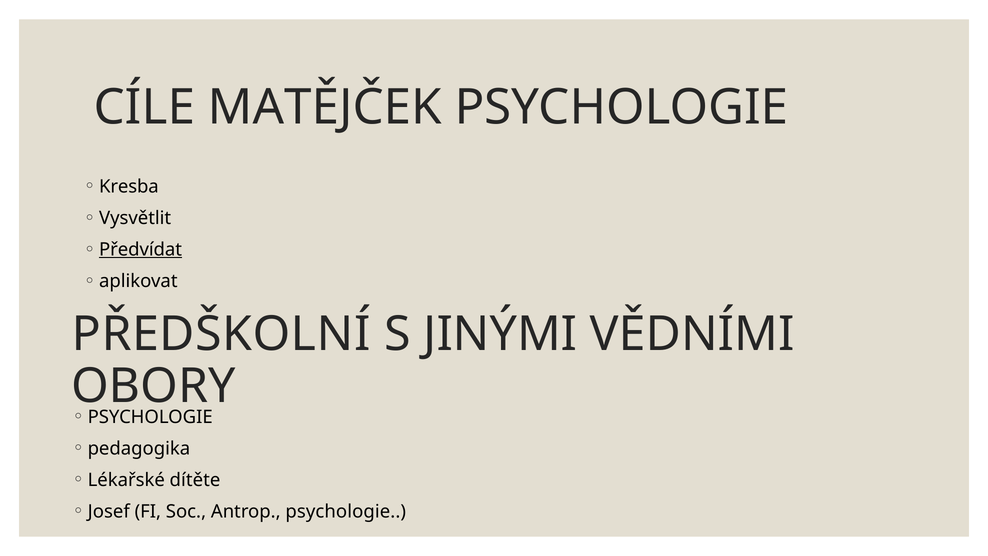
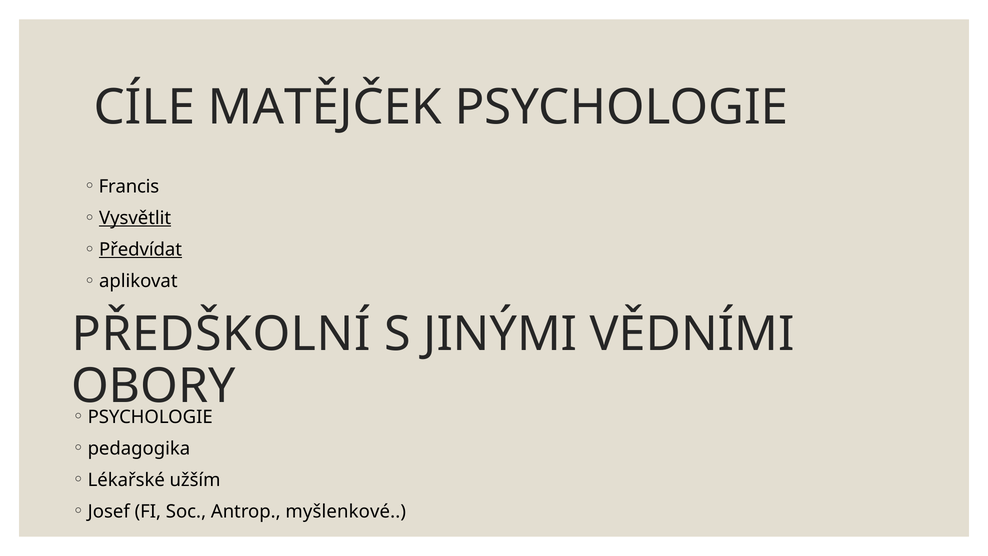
Kresba: Kresba -> Francis
Vysvětlit underline: none -> present
dítěte: dítěte -> užším
Antrop psychologie: psychologie -> myšlenkové
